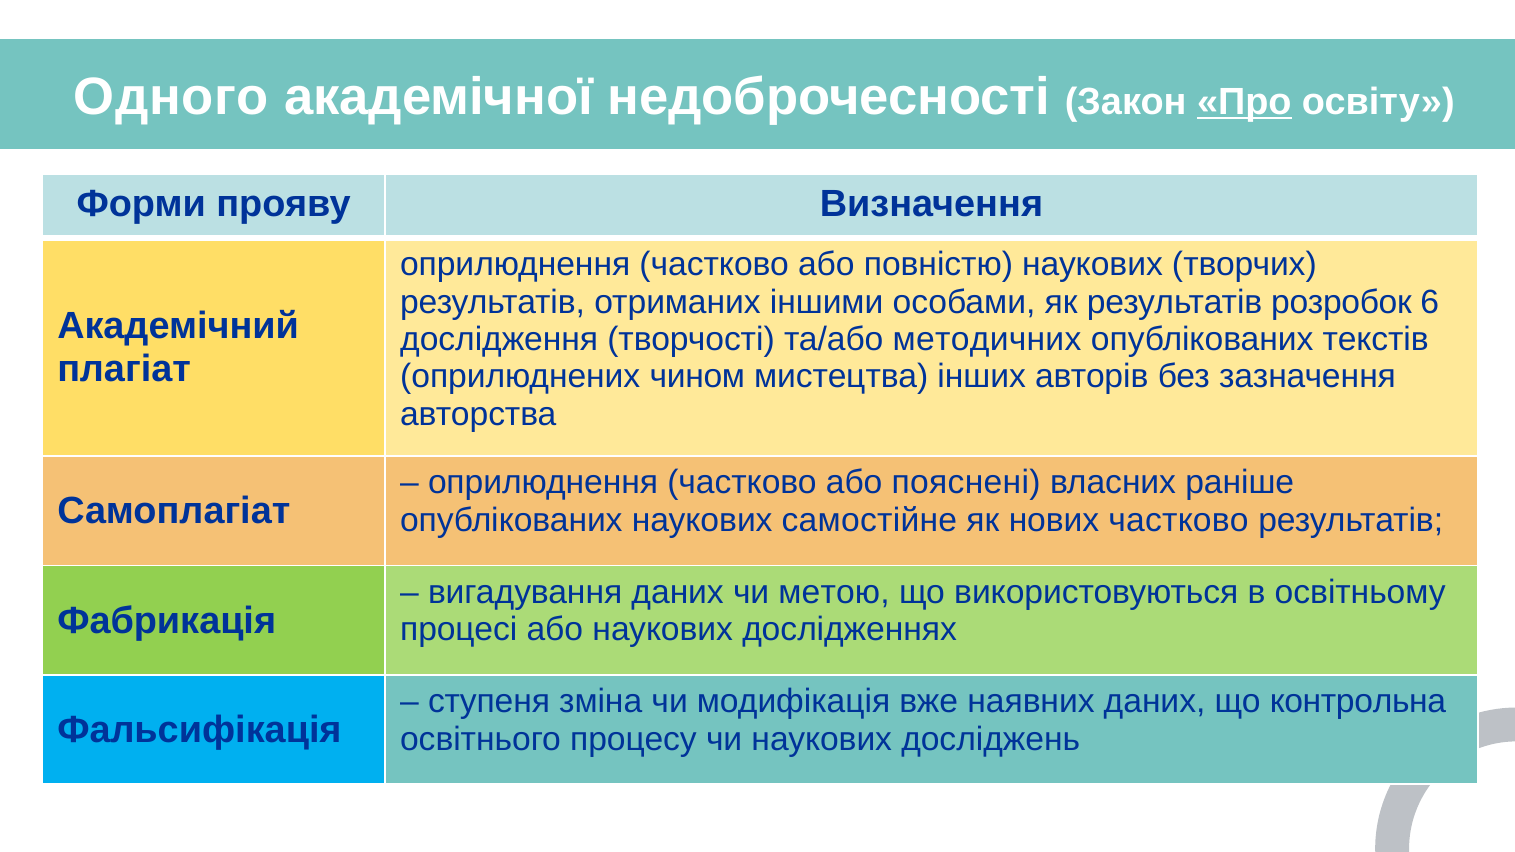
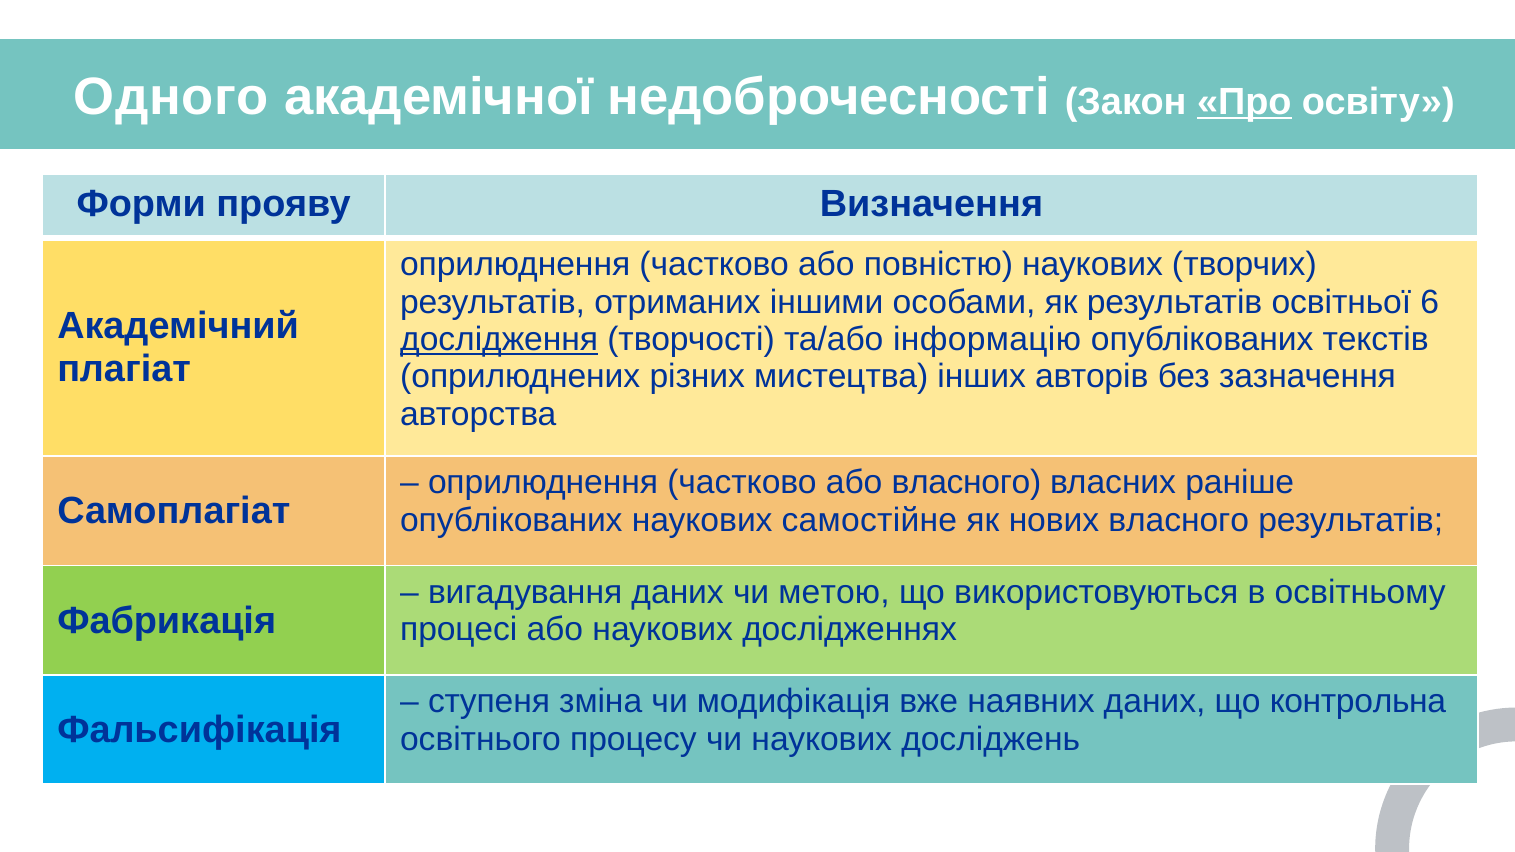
розробок: розробок -> освітньої
дослідження underline: none -> present
методичних: методичних -> інформацію
чином: чином -> різних
або пояснені: пояснені -> власного
нових частково: частково -> власного
